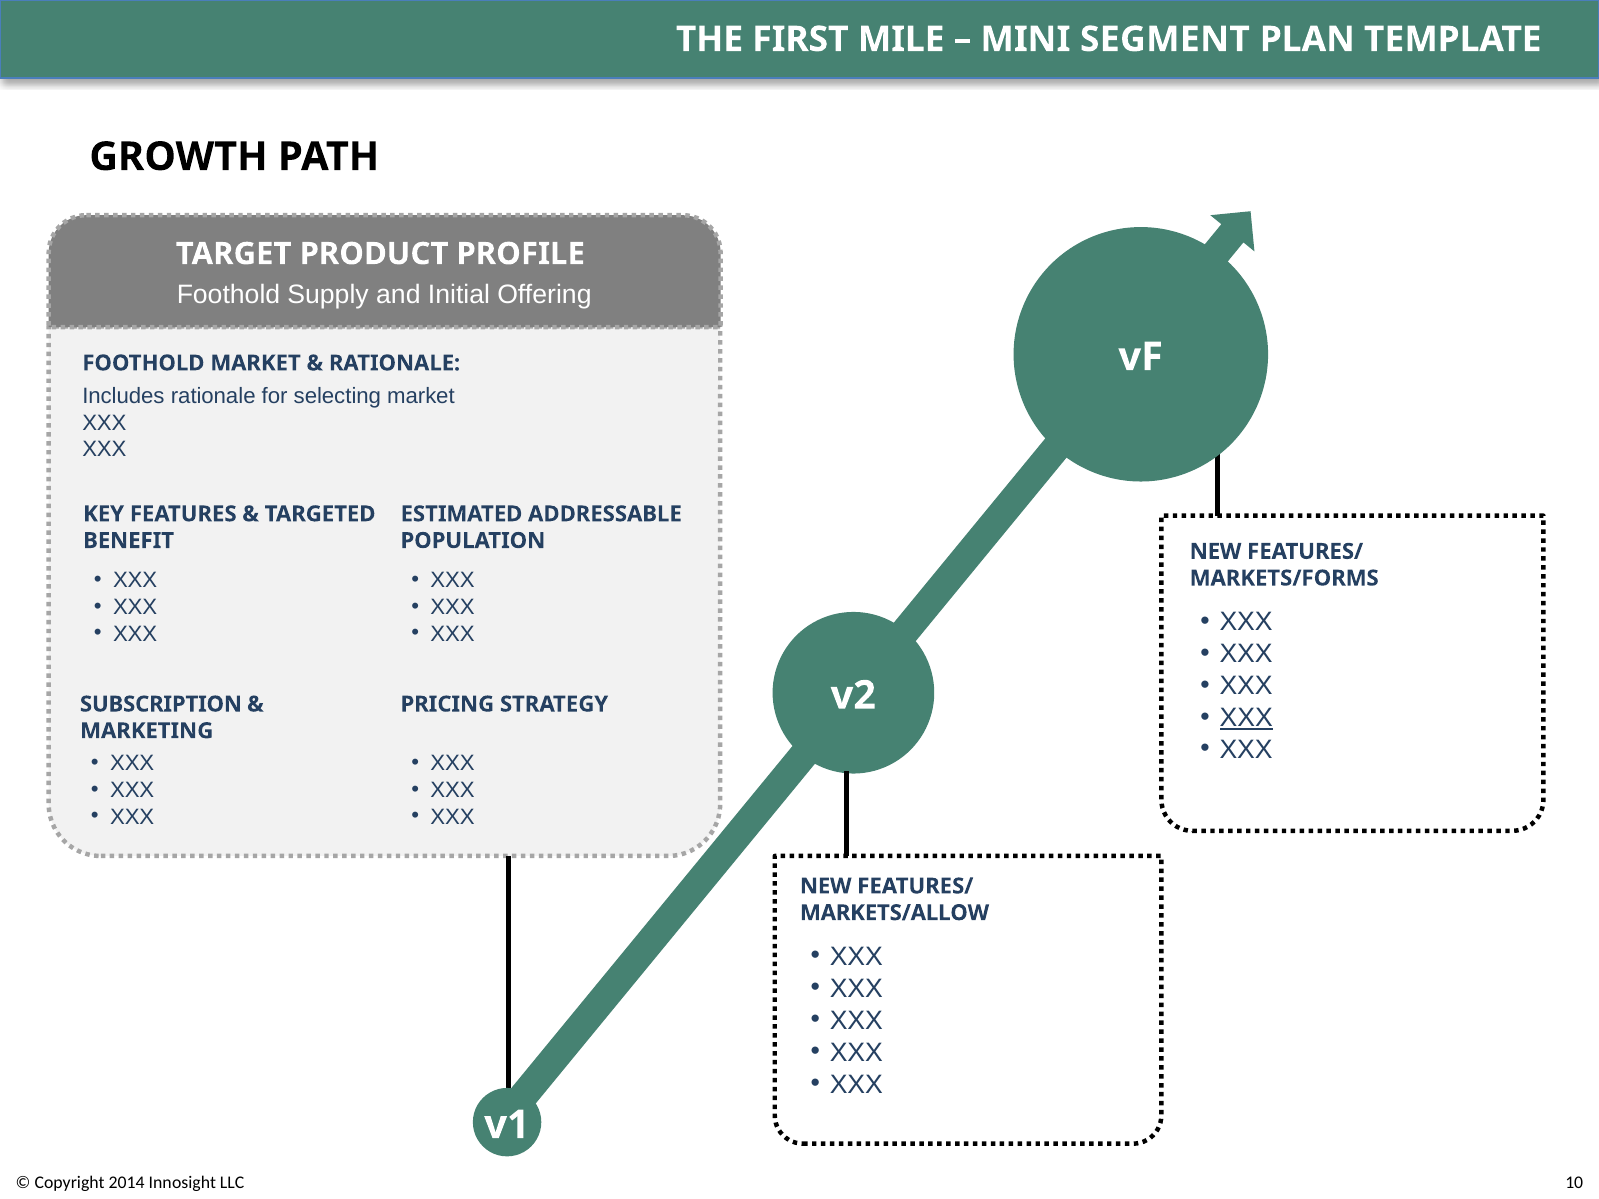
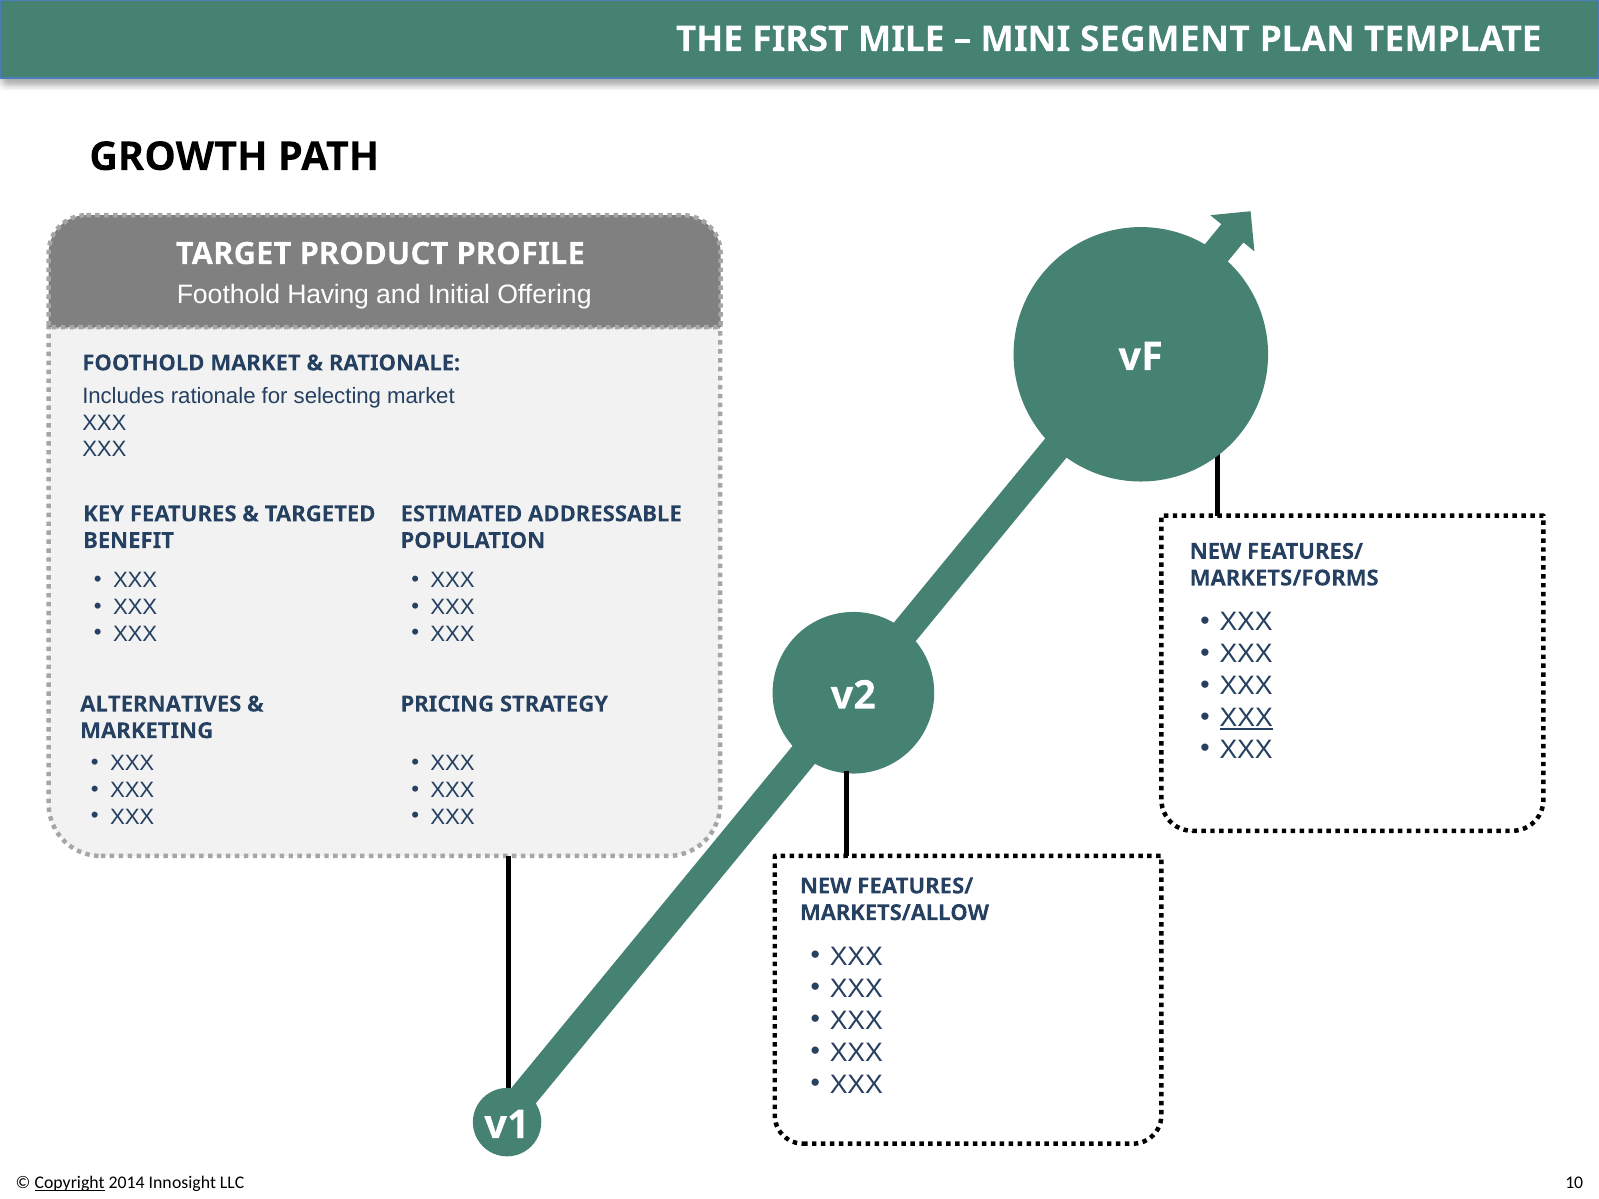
Supply: Supply -> Having
SUBSCRIPTION: SUBSCRIPTION -> ALTERNATIVES
Copyright underline: none -> present
